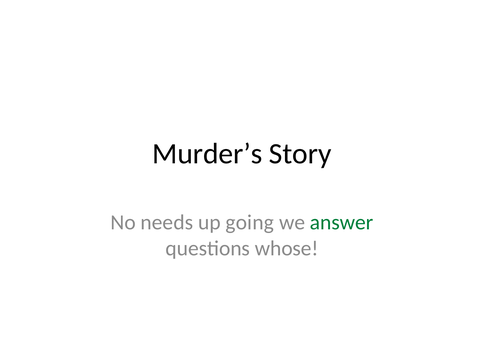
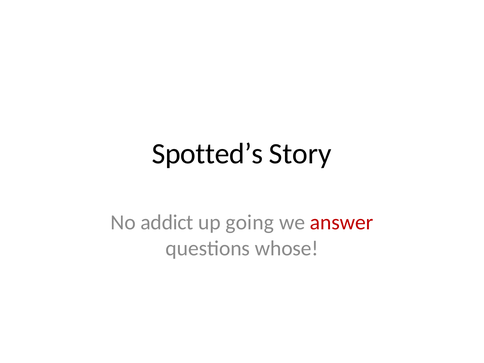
Murder’s: Murder’s -> Spotted’s
needs: needs -> addict
answer colour: green -> red
